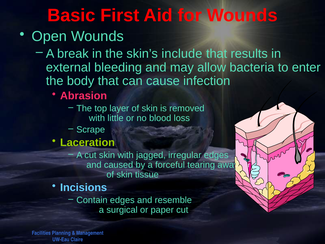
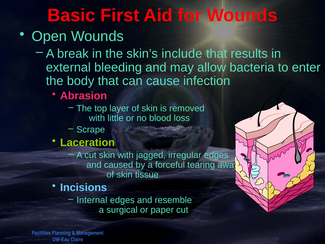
Contain: Contain -> Internal
